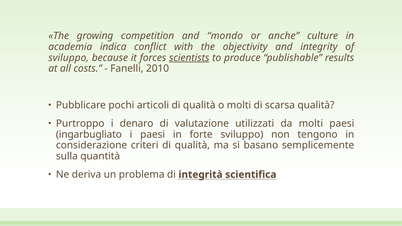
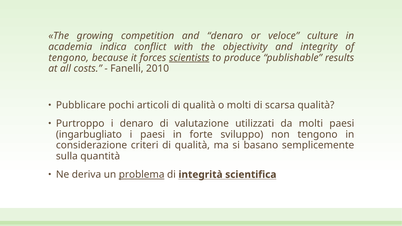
and mondo: mondo -> denaro
anche: anche -> veloce
sviluppo at (69, 58): sviluppo -> tengono
problema underline: none -> present
